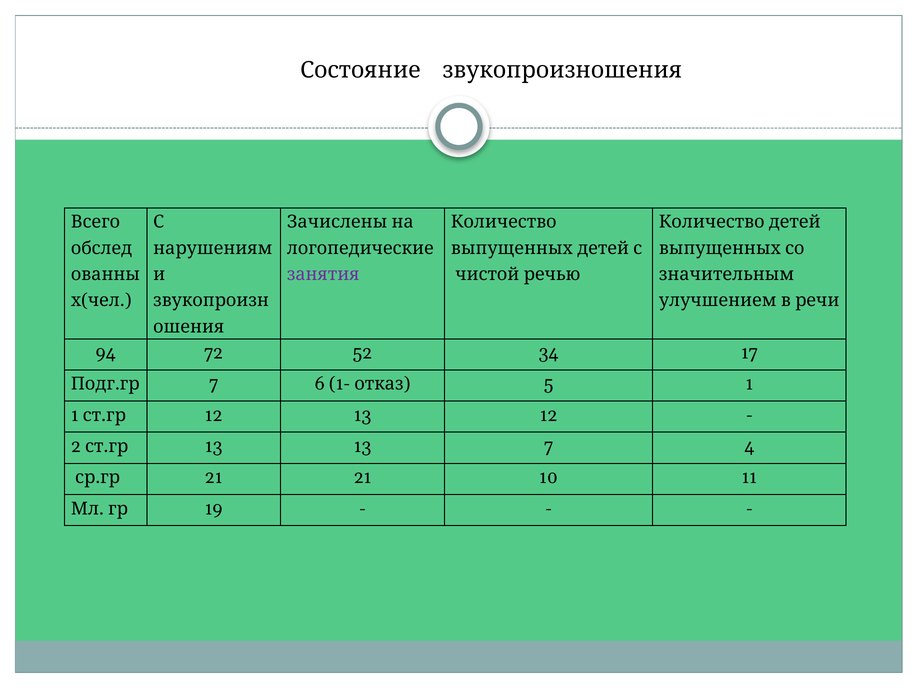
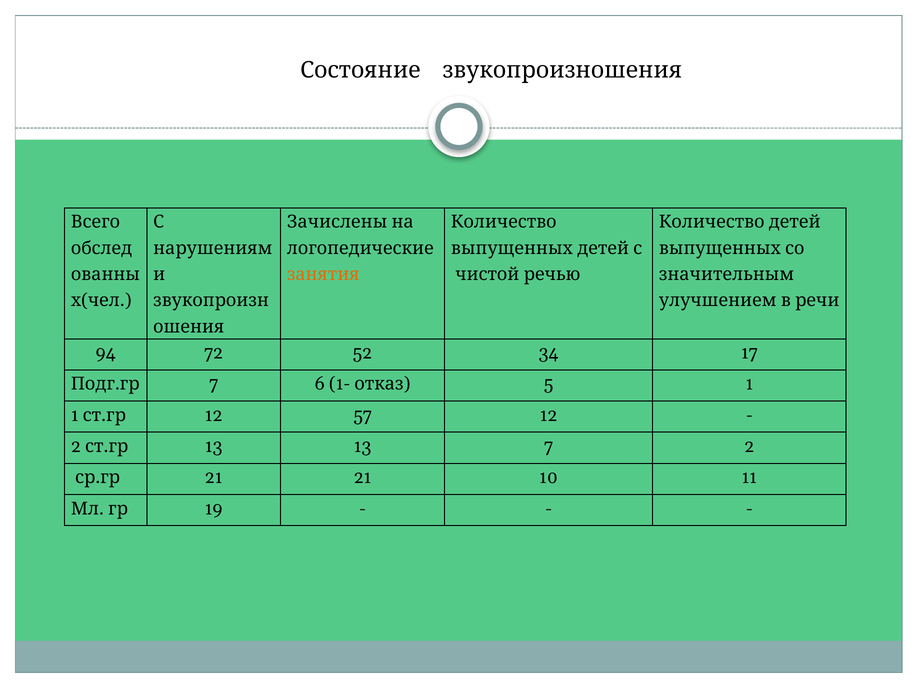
занятия colour: purple -> orange
12 13: 13 -> 57
7 4: 4 -> 2
